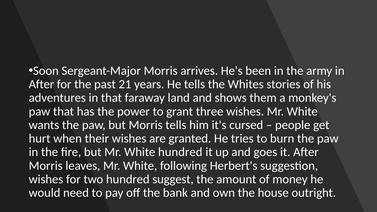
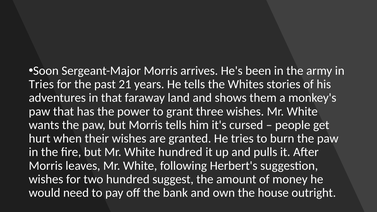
After at (41, 84): After -> Tries
goes: goes -> pulls
